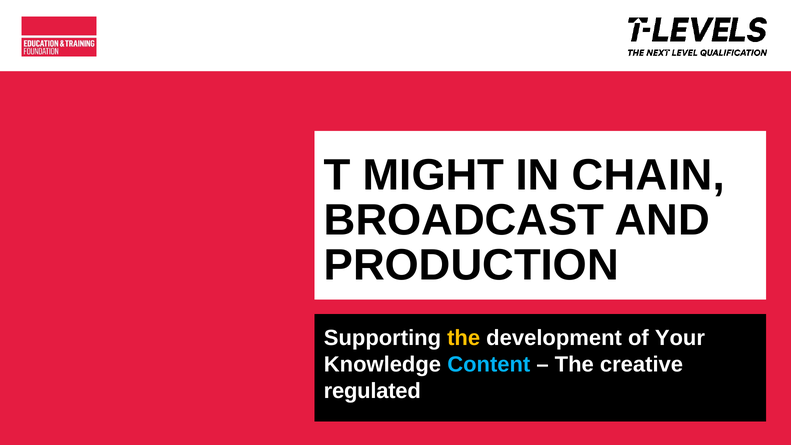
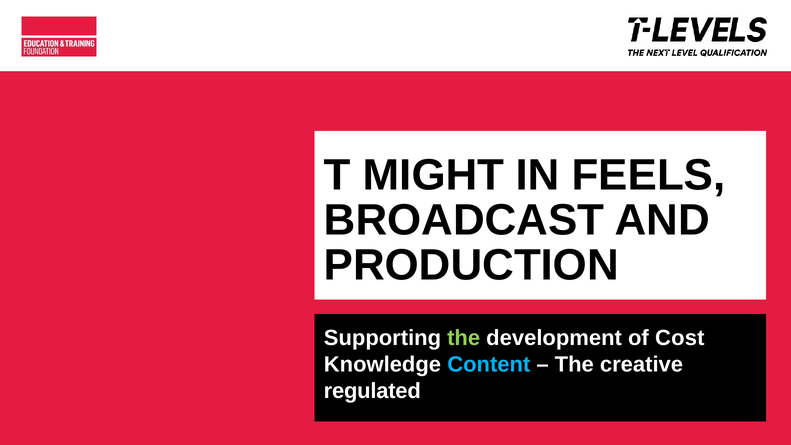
CHAIN: CHAIN -> FEELS
the at (464, 338) colour: yellow -> light green
Your: Your -> Cost
